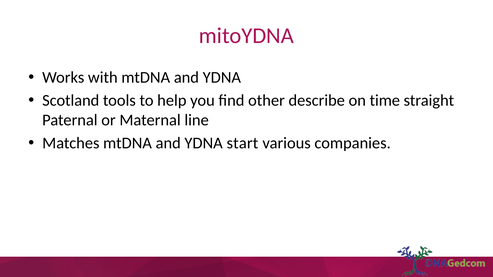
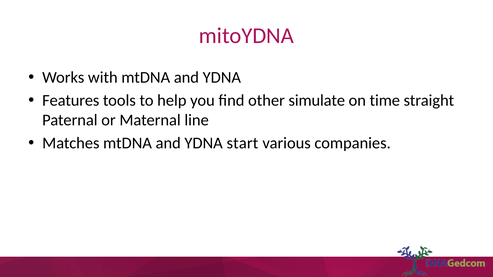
Scotland: Scotland -> Features
describe: describe -> simulate
